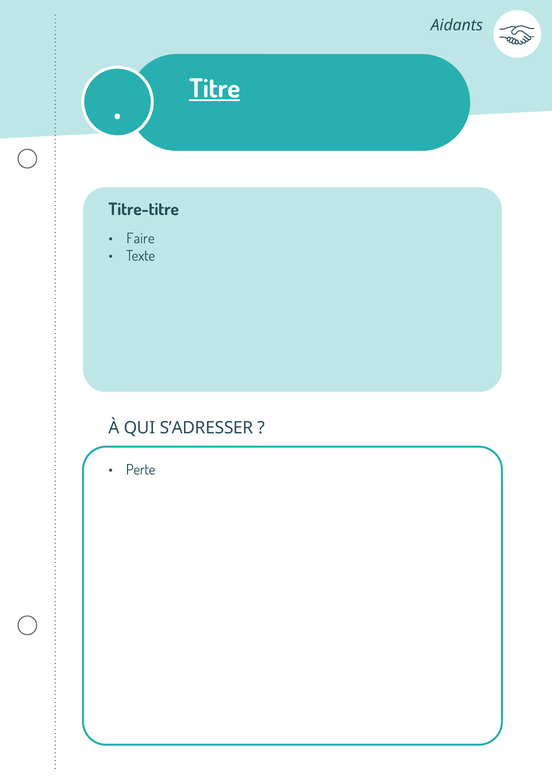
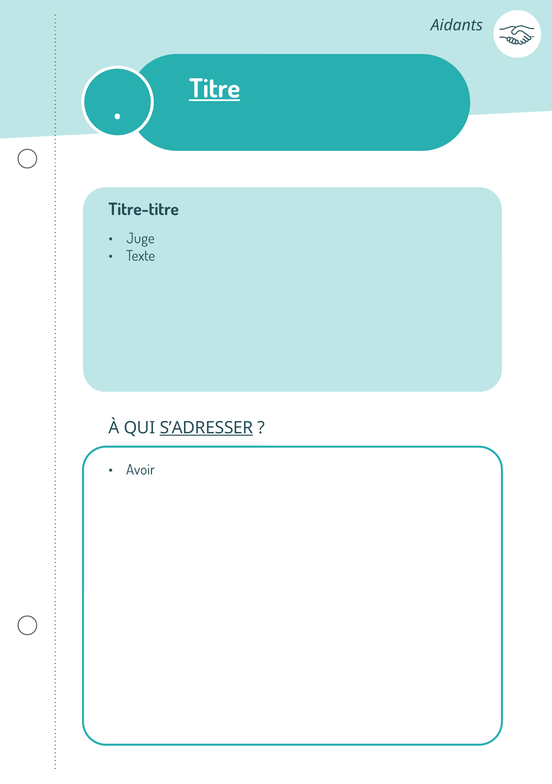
Faire: Faire -> Juge
S’ADRESSER underline: none -> present
Perte: Perte -> Avoir
